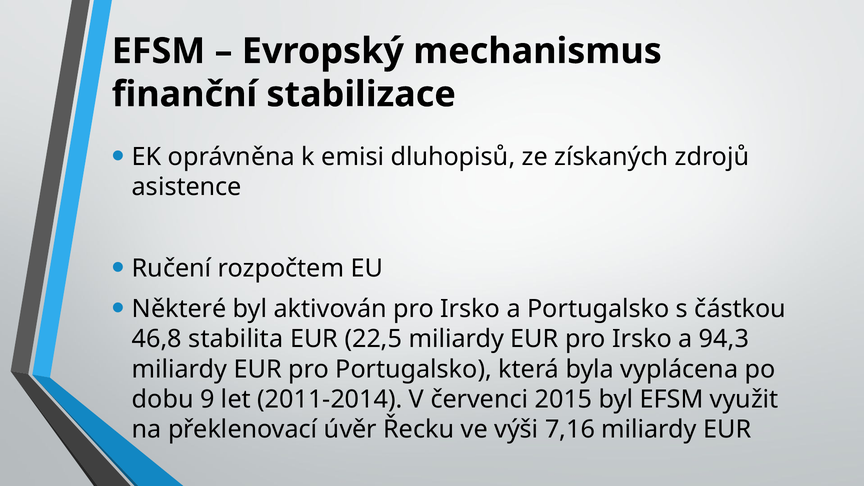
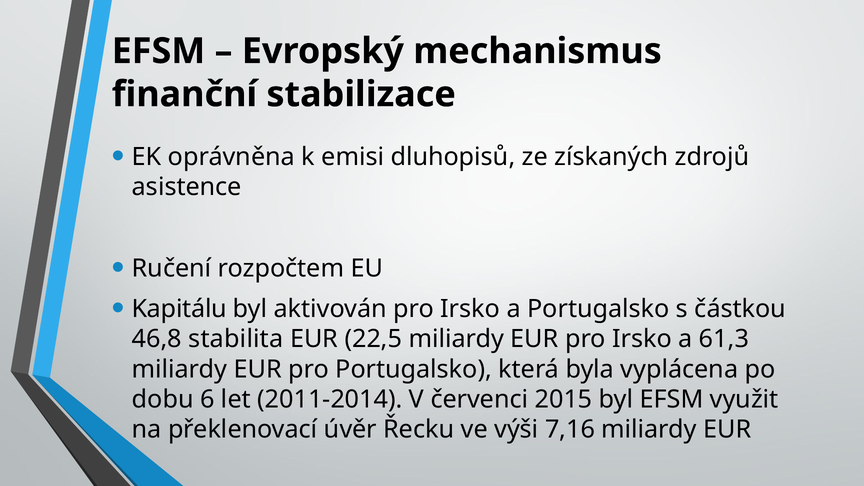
Některé: Některé -> Kapitálu
94,3: 94,3 -> 61,3
9: 9 -> 6
